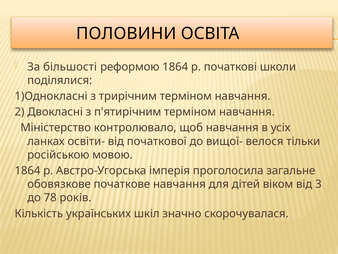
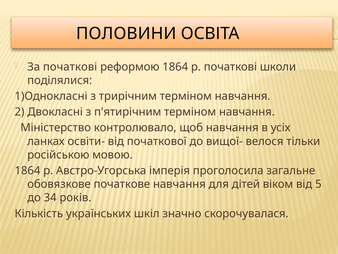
За більшості: більшості -> початкові
3: 3 -> 5
78: 78 -> 34
